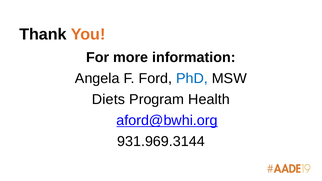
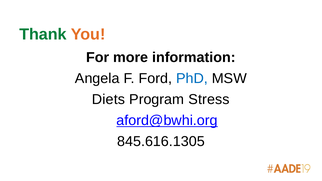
Thank colour: black -> green
Health: Health -> Stress
931.969.3144: 931.969.3144 -> 845.616.1305
